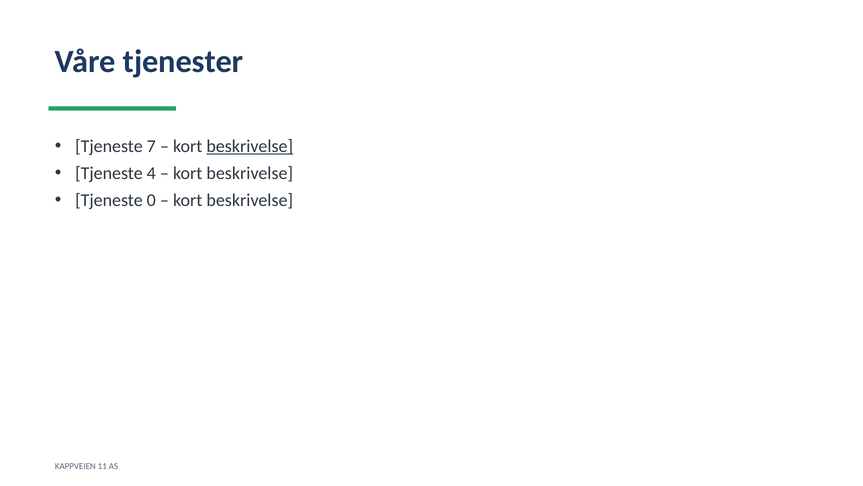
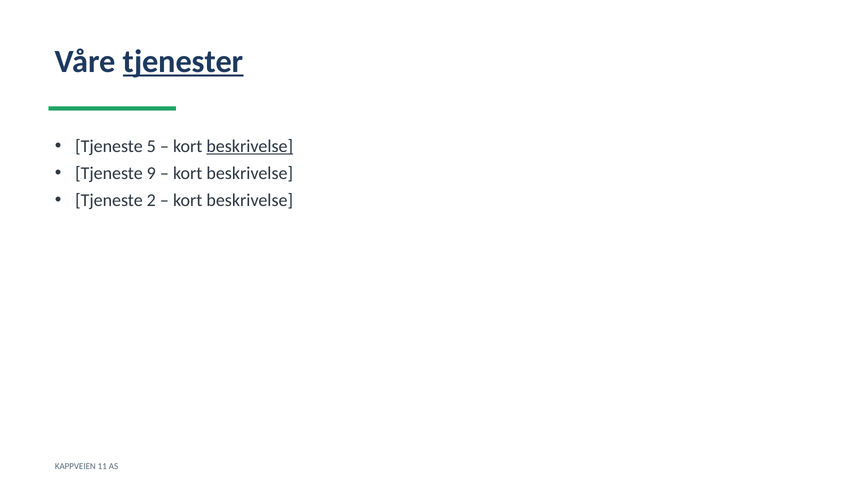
tjenester underline: none -> present
7: 7 -> 5
4: 4 -> 9
0: 0 -> 2
